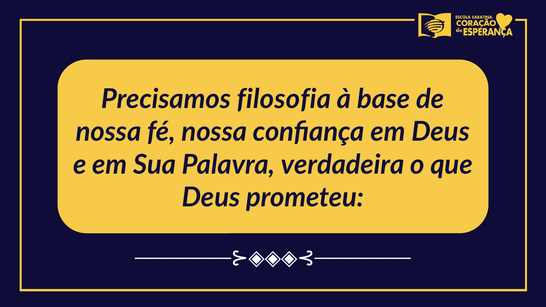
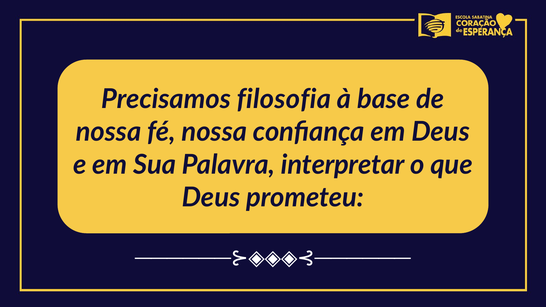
verdadeira: verdadeira -> interpretar
